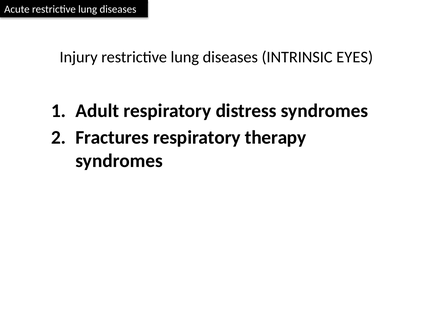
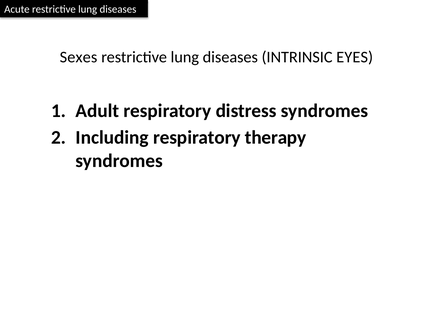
Injury: Injury -> Sexes
Fractures: Fractures -> Including
